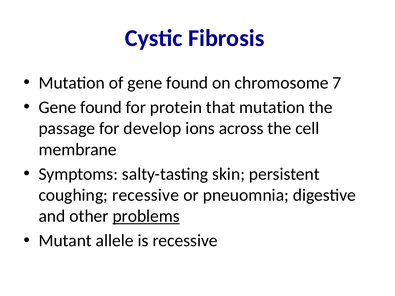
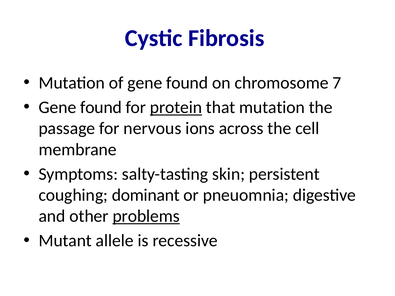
protein underline: none -> present
develop: develop -> nervous
coughing recessive: recessive -> dominant
